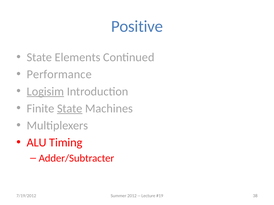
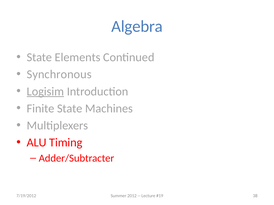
Positive: Positive -> Algebra
Performance: Performance -> Synchronous
State at (70, 109) underline: present -> none
